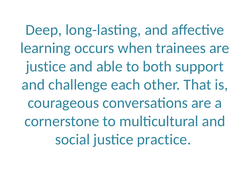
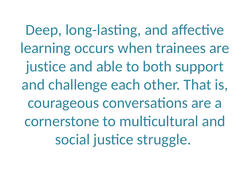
practice: practice -> struggle
